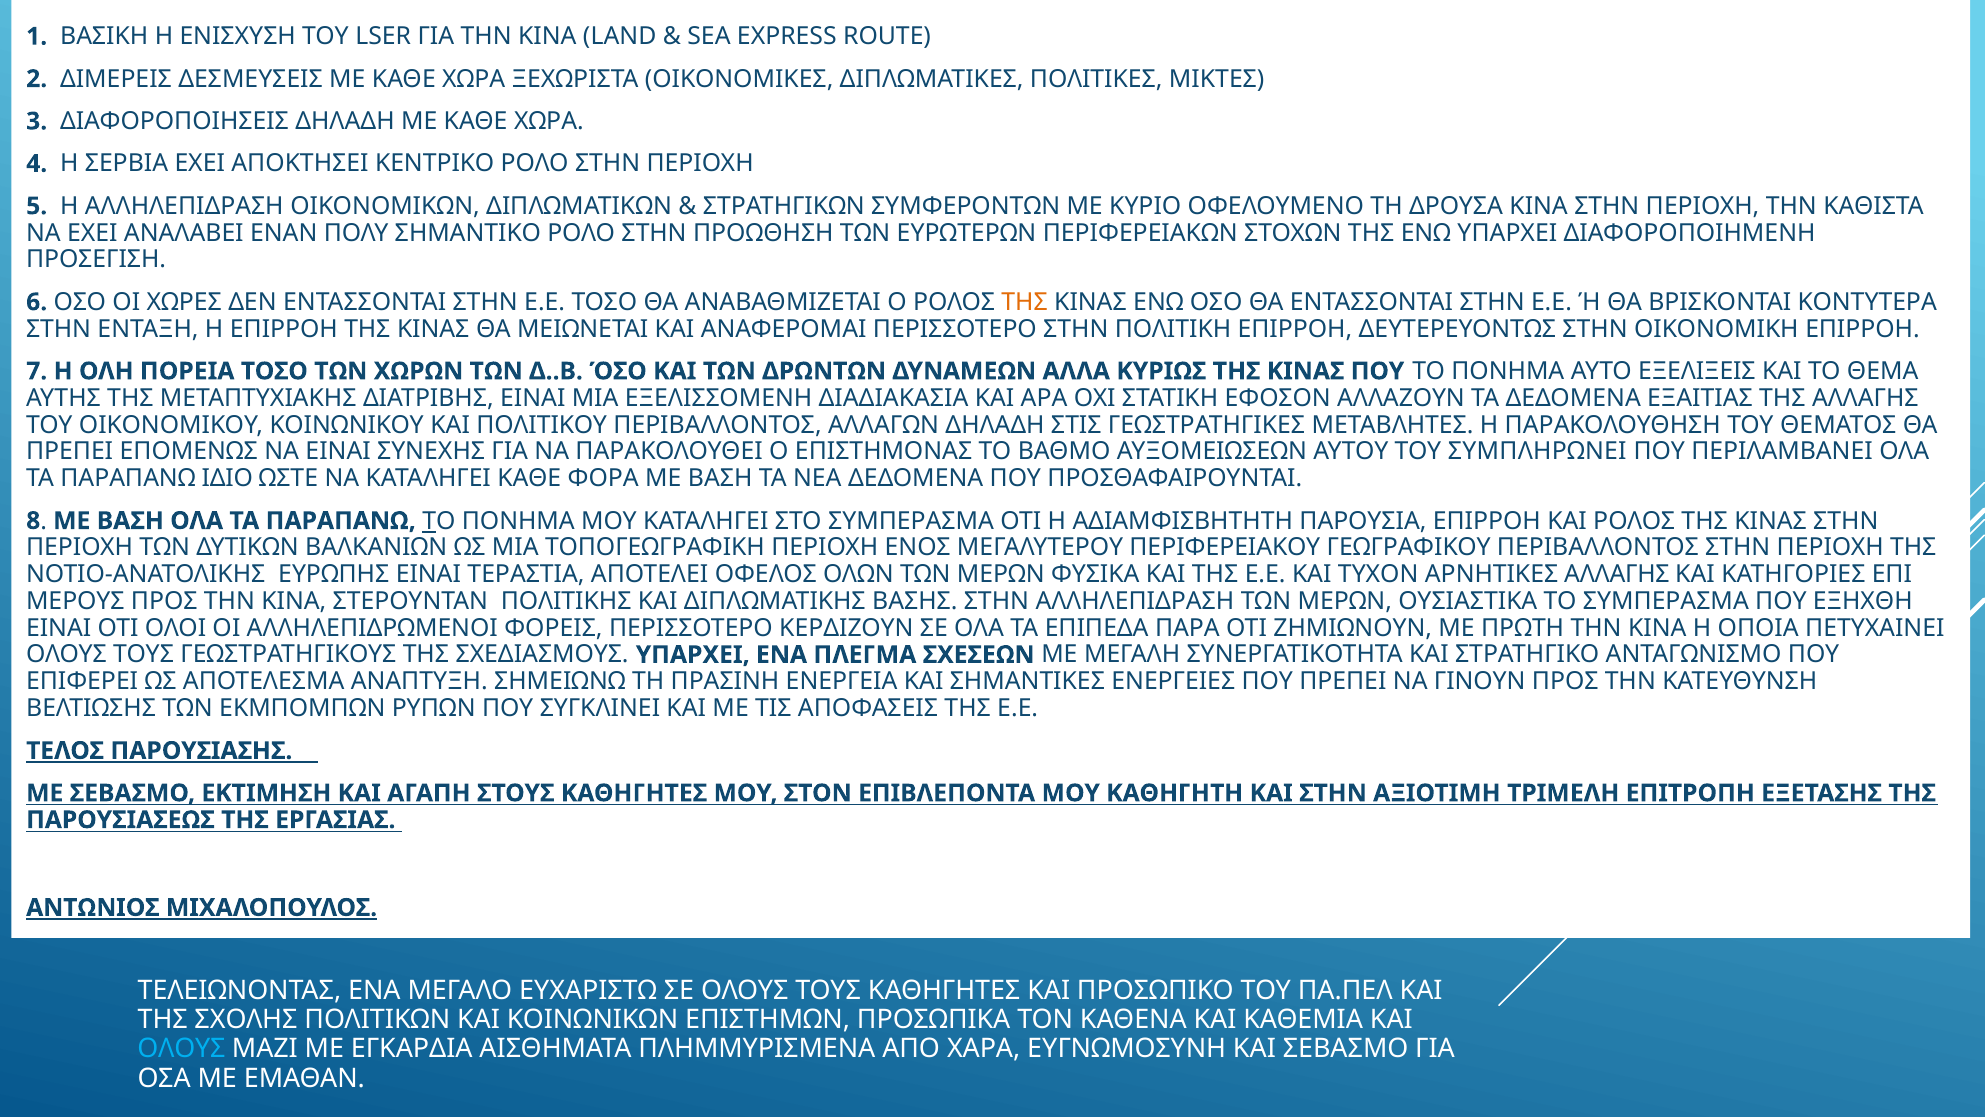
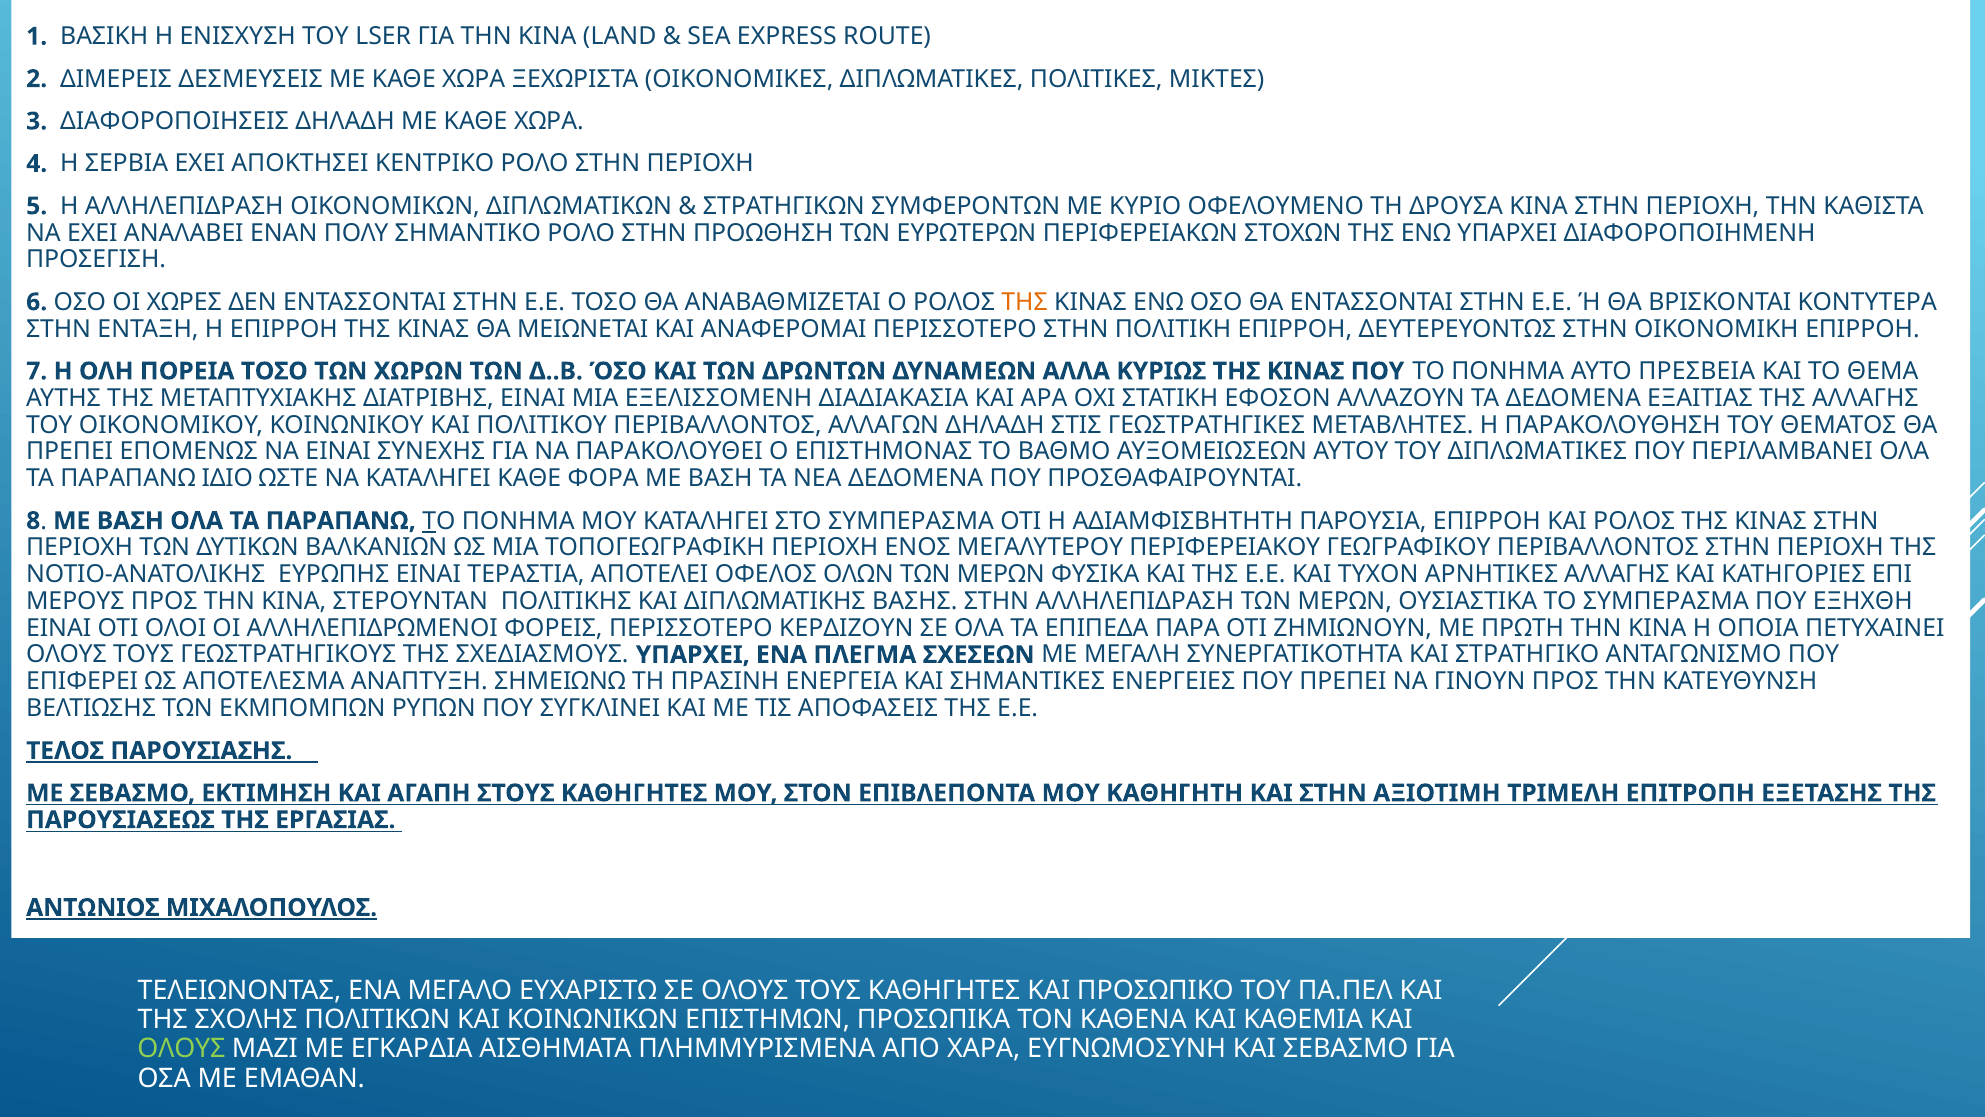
ΕΞΕΛΙΞΕΙΣ: ΕΞΕΛΙΞΕΙΣ -> ΠΡΕΣΒΕΙΑ
ΤΟΥ ΣΥΜΠΛΗΡΩΝΕΙ: ΣΥΜΠΛΗΡΩΝΕΙ -> ΔΙΠΛΩΜΑΤΙΚΕΣ
ΟΛΟΥΣ at (181, 1049) colour: light blue -> light green
